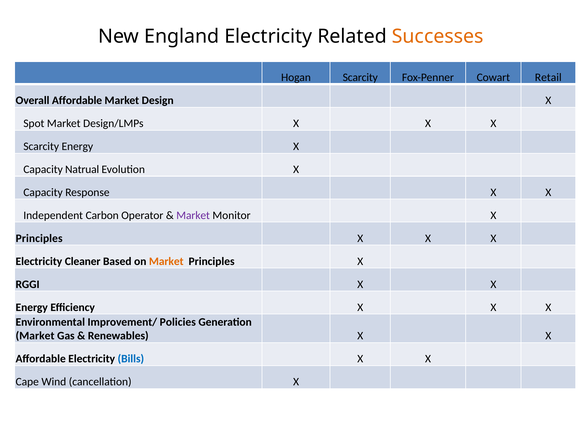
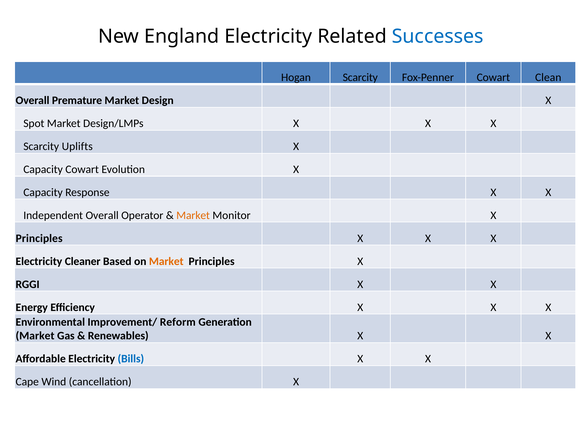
Successes colour: orange -> blue
Retail: Retail -> Clean
Overall Affordable: Affordable -> Premature
Scarcity Energy: Energy -> Uplifts
Capacity Natrual: Natrual -> Cowart
Independent Carbon: Carbon -> Overall
Market at (193, 215) colour: purple -> orange
Policies: Policies -> Reform
